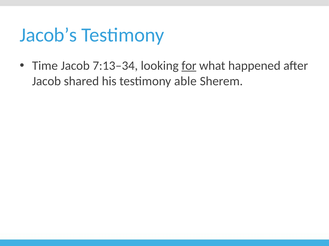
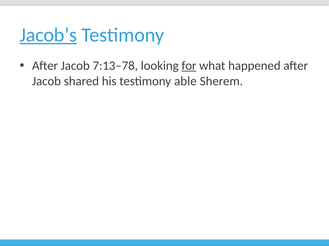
Jacob’s underline: none -> present
Time at (45, 66): Time -> After
7:13–34: 7:13–34 -> 7:13–78
